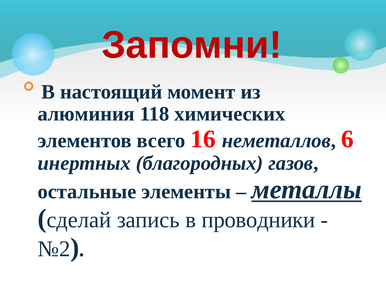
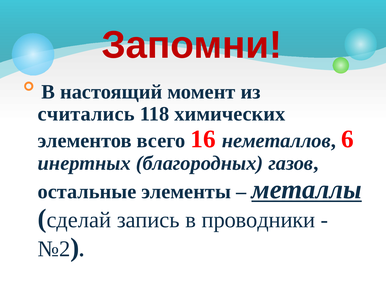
алюминия: алюминия -> считались
